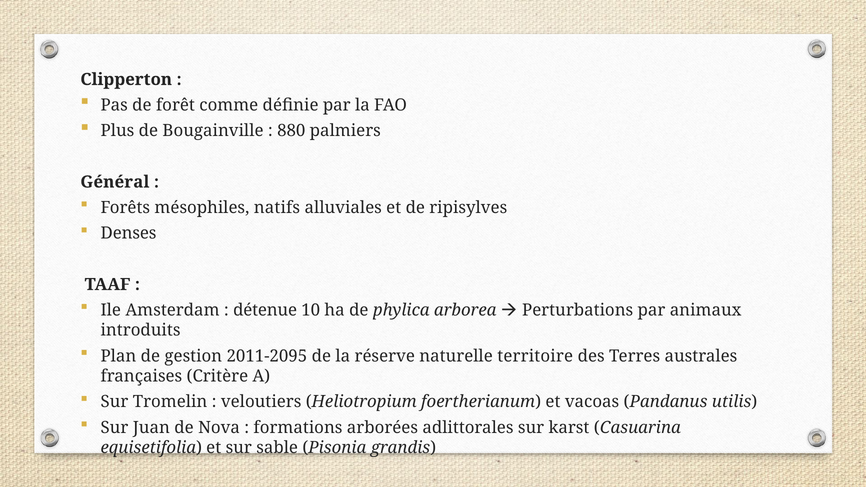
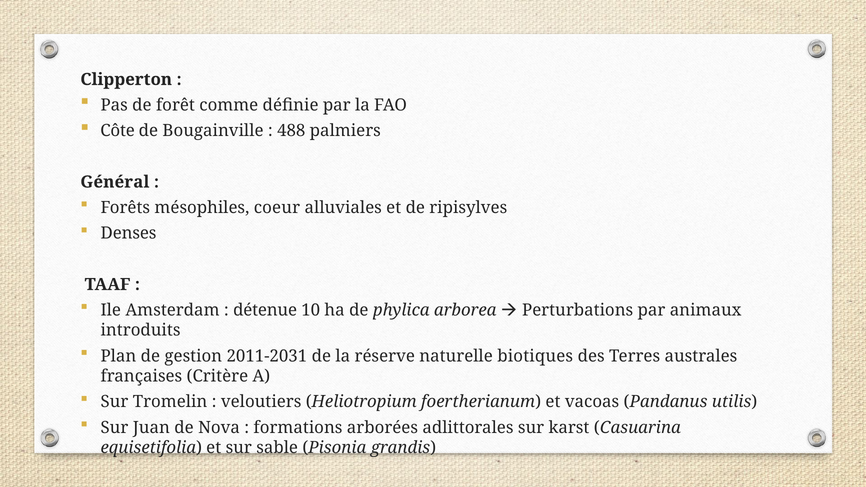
Plus: Plus -> Côte
880: 880 -> 488
natifs: natifs -> coeur
2011-2095: 2011-2095 -> 2011-2031
territoire: territoire -> biotiques
